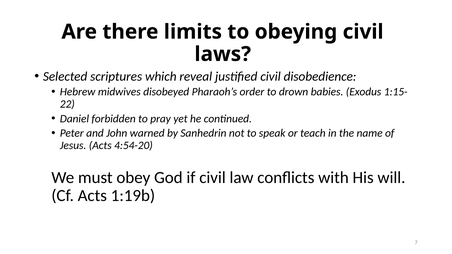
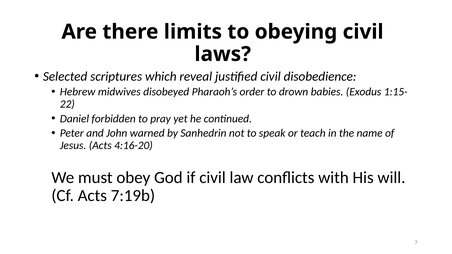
4:54-20: 4:54-20 -> 4:16-20
1:19b: 1:19b -> 7:19b
